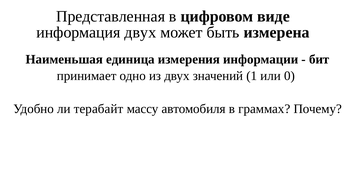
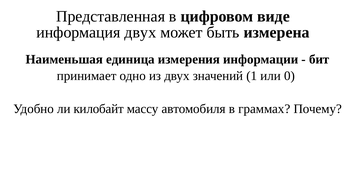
терабайт: терабайт -> килобайт
